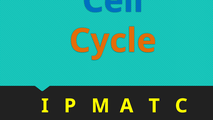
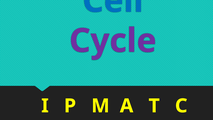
Cycle colour: orange -> purple
